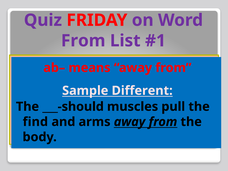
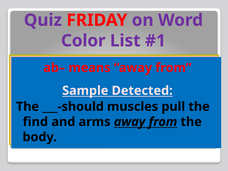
From at (83, 41): From -> Color
Different: Different -> Detected
